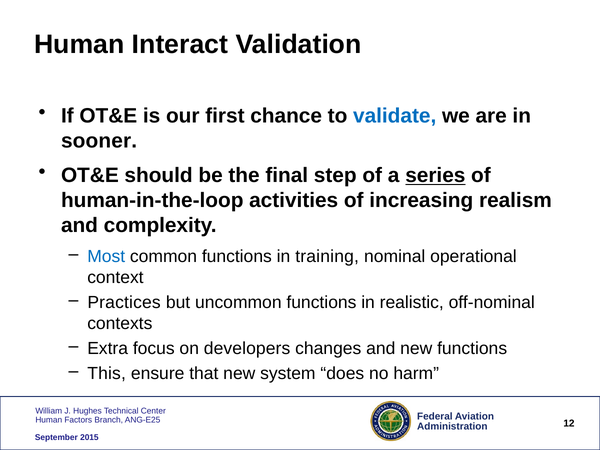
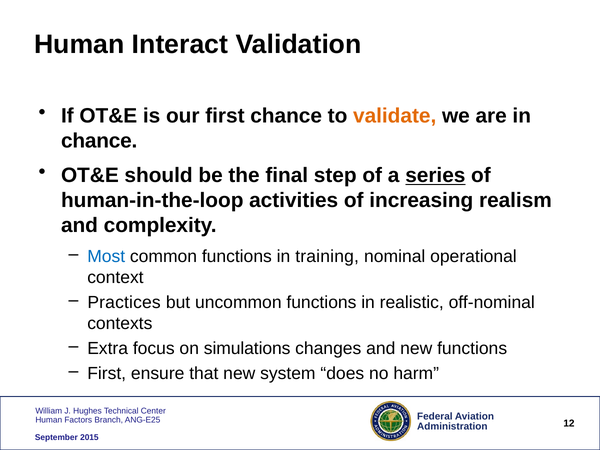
validate colour: blue -> orange
sooner at (99, 141): sooner -> chance
developers: developers -> simulations
This at (107, 374): This -> First
